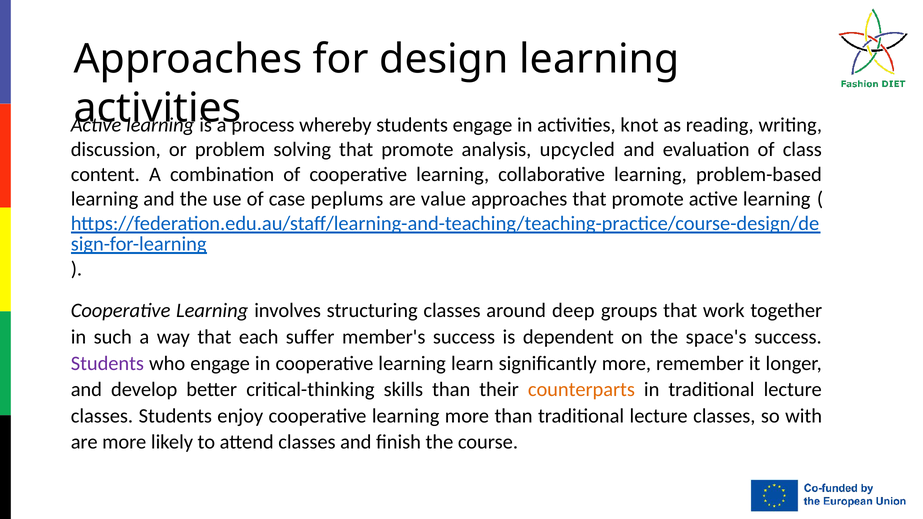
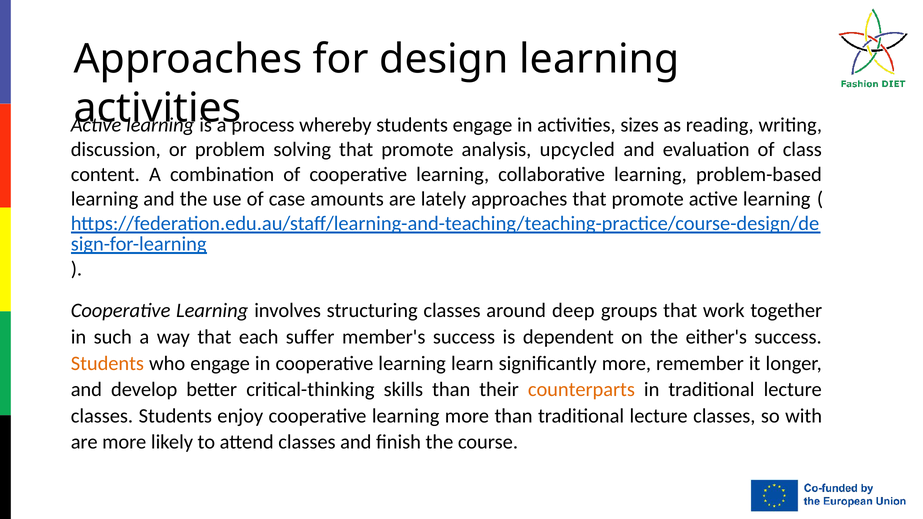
knot: knot -> sizes
peplums: peplums -> amounts
value: value -> lately
space's: space's -> either's
Students at (107, 363) colour: purple -> orange
